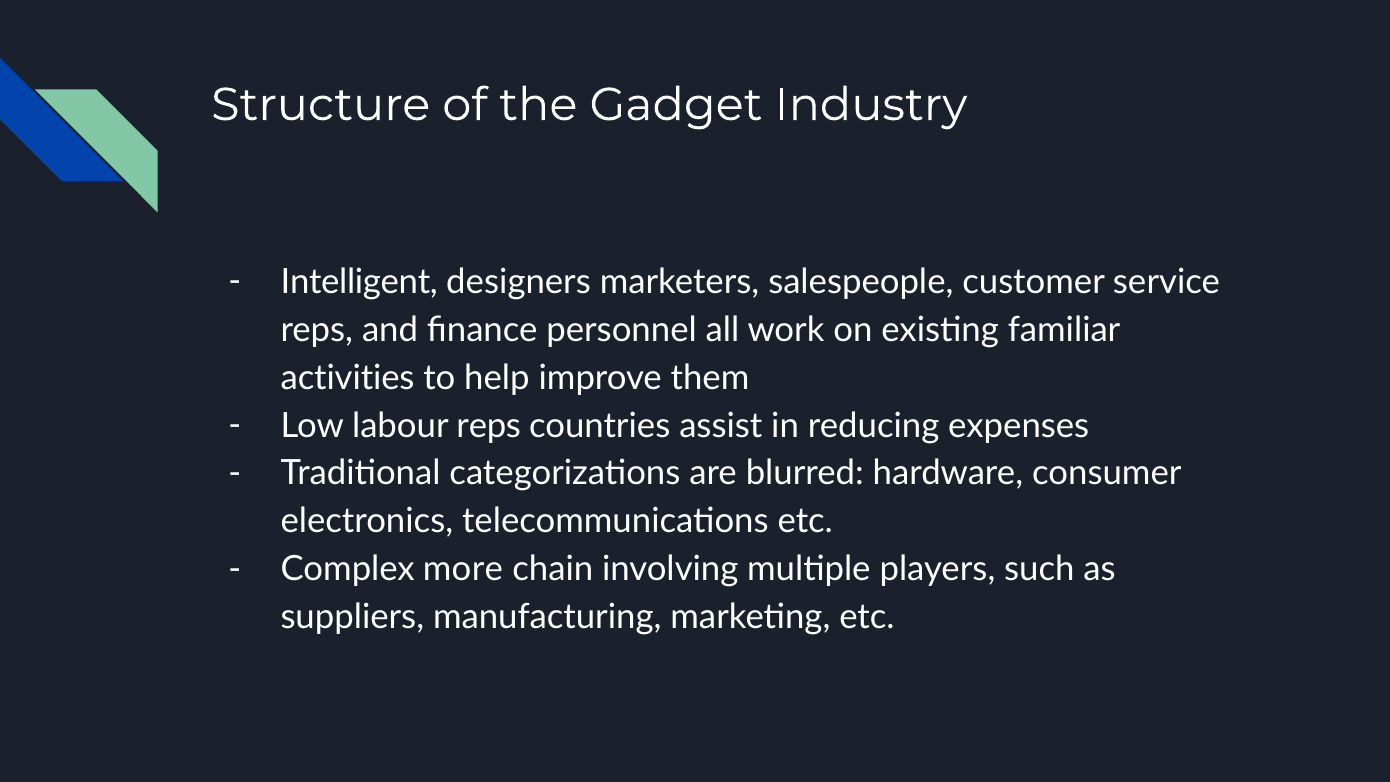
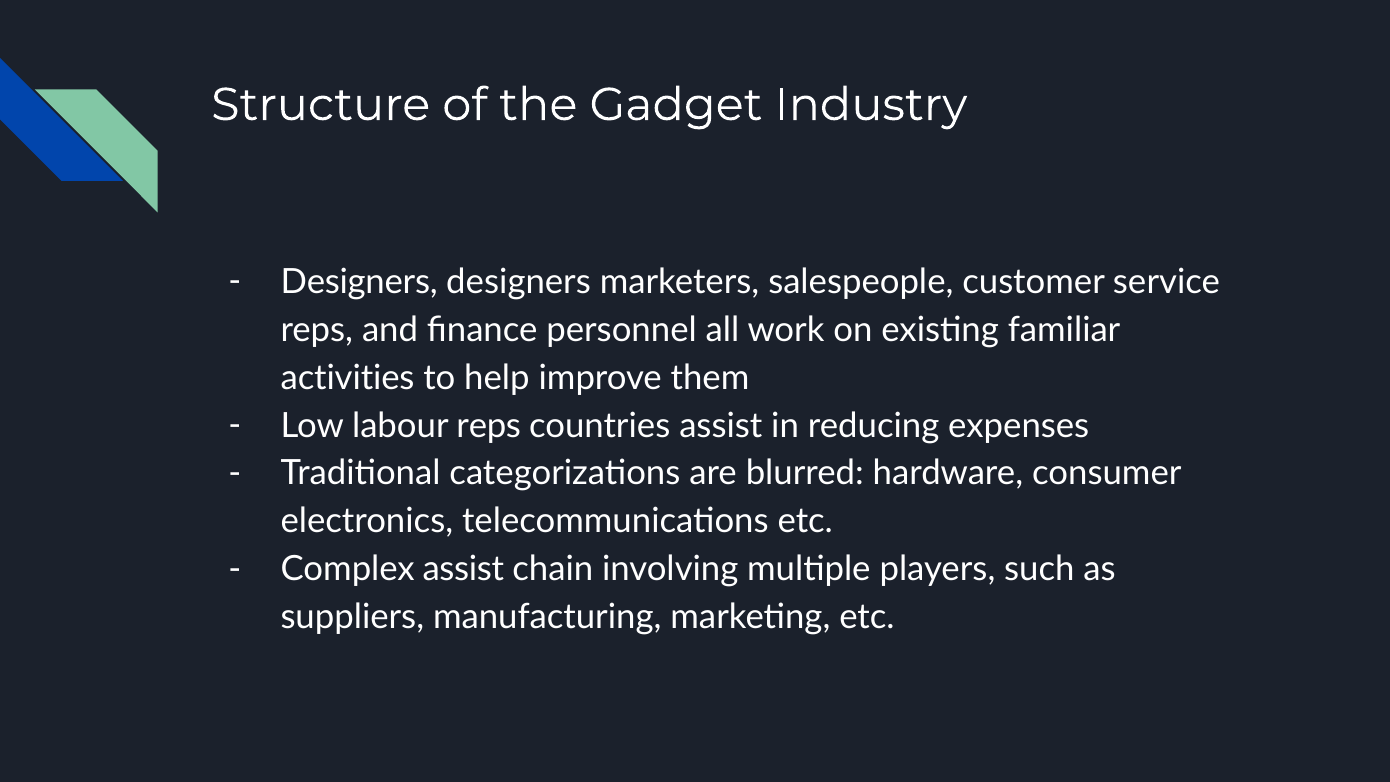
Intelligent at (359, 282): Intelligent -> Designers
Complex more: more -> assist
